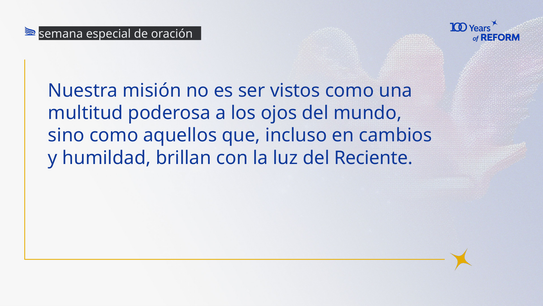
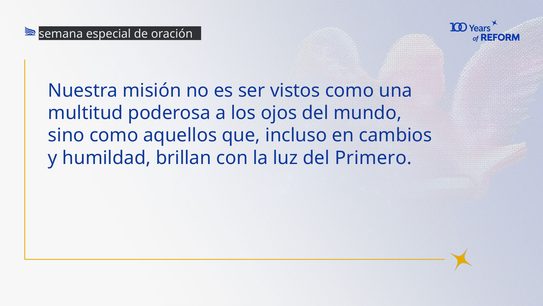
Reciente: Reciente -> Primero
